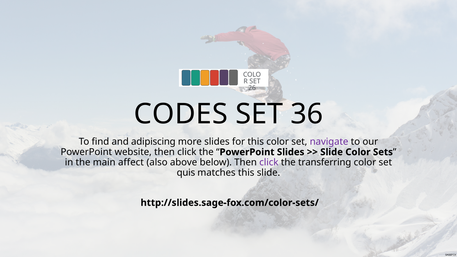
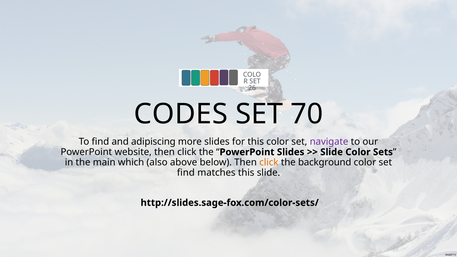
36: 36 -> 70
affect: affect -> which
click at (269, 162) colour: purple -> orange
transferring: transferring -> background
quis at (186, 173): quis -> find
